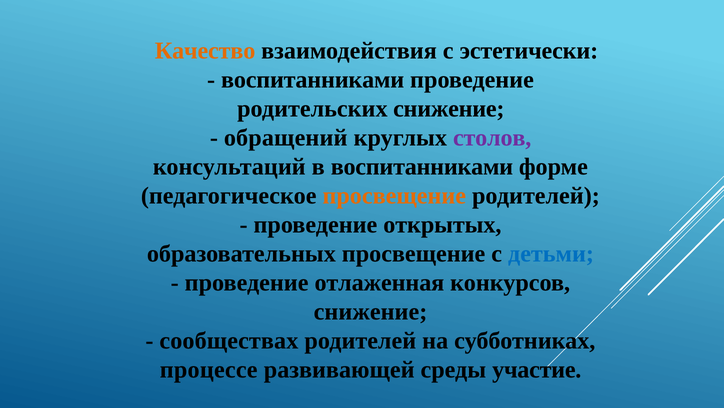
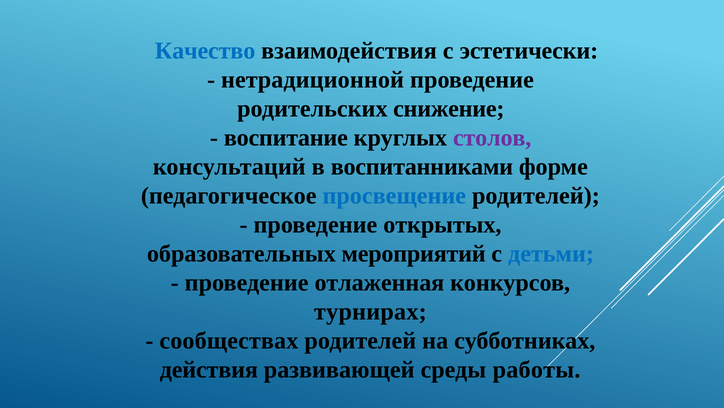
Качество colour: orange -> blue
воспитанниками at (313, 79): воспитанниками -> нетрадиционной
обращений: обращений -> воспитание
просвещение at (394, 195) colour: orange -> blue
образовательных просвещение: просвещение -> мероприятий
снижение at (371, 311): снижение -> турнирах
процессе: процессе -> действия
участие: участие -> работы
